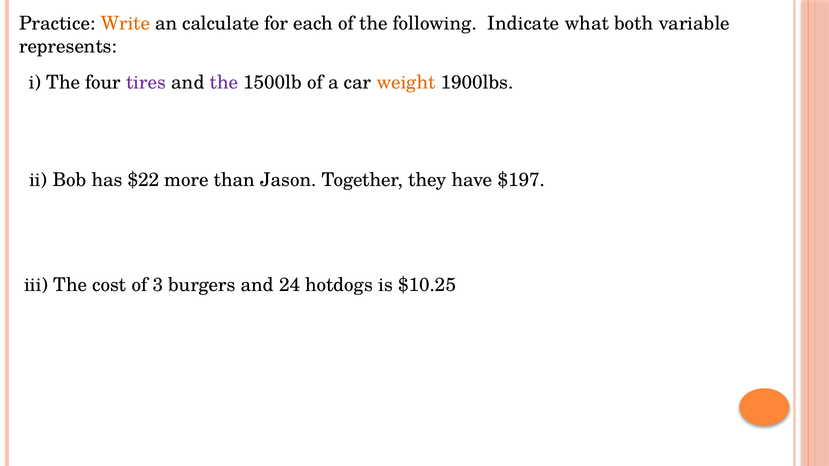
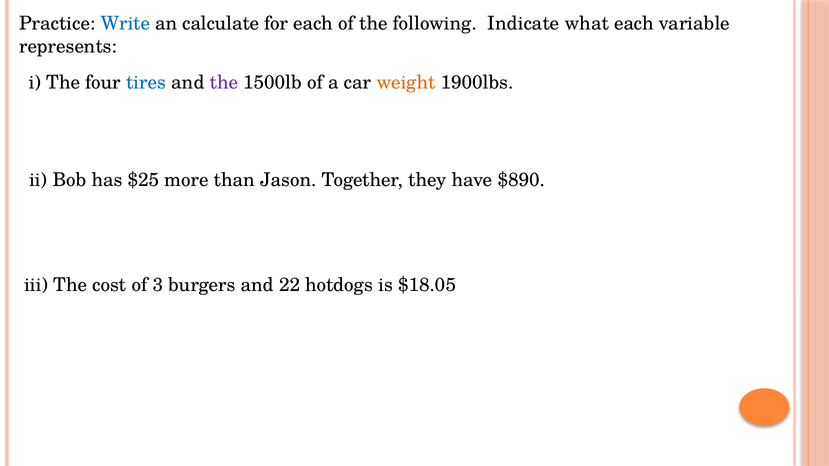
Write colour: orange -> blue
what both: both -> each
tires colour: purple -> blue
$22: $22 -> $25
$197: $197 -> $890
24: 24 -> 22
$10.25: $10.25 -> $18.05
